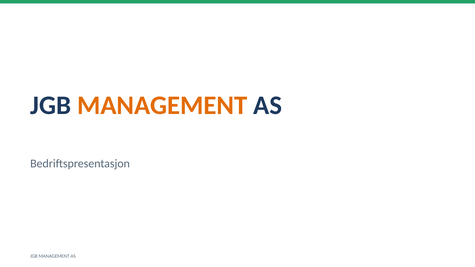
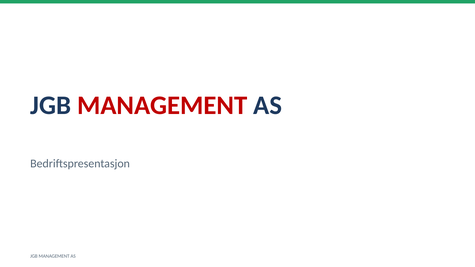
MANAGEMENT at (162, 105) colour: orange -> red
